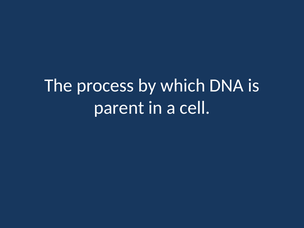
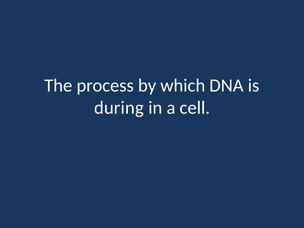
parent: parent -> during
